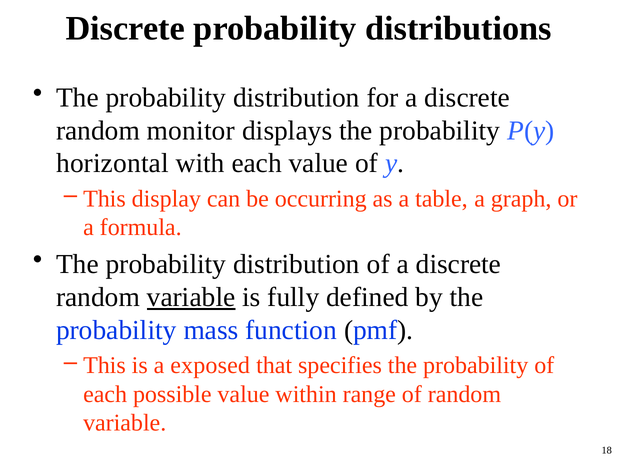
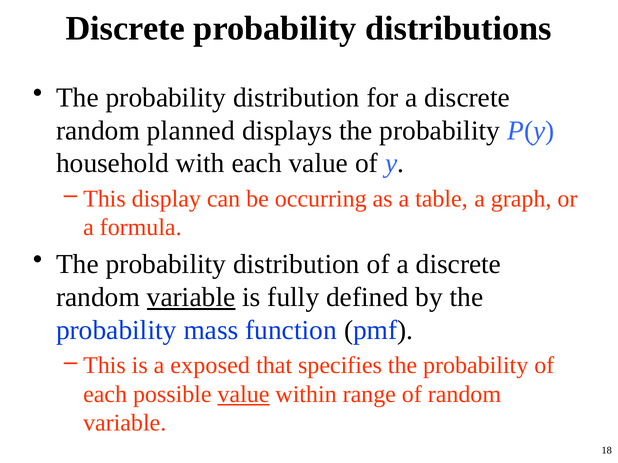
monitor: monitor -> planned
horizontal: horizontal -> household
value at (243, 395) underline: none -> present
